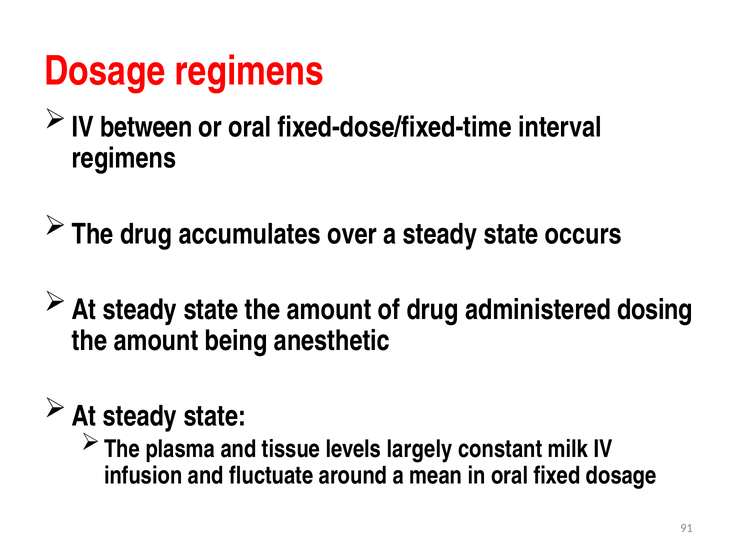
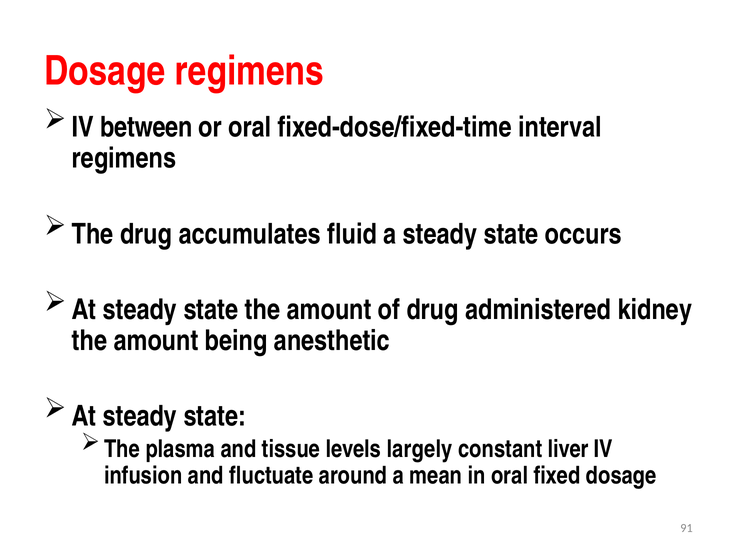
over: over -> fluid
dosing: dosing -> kidney
milk: milk -> liver
